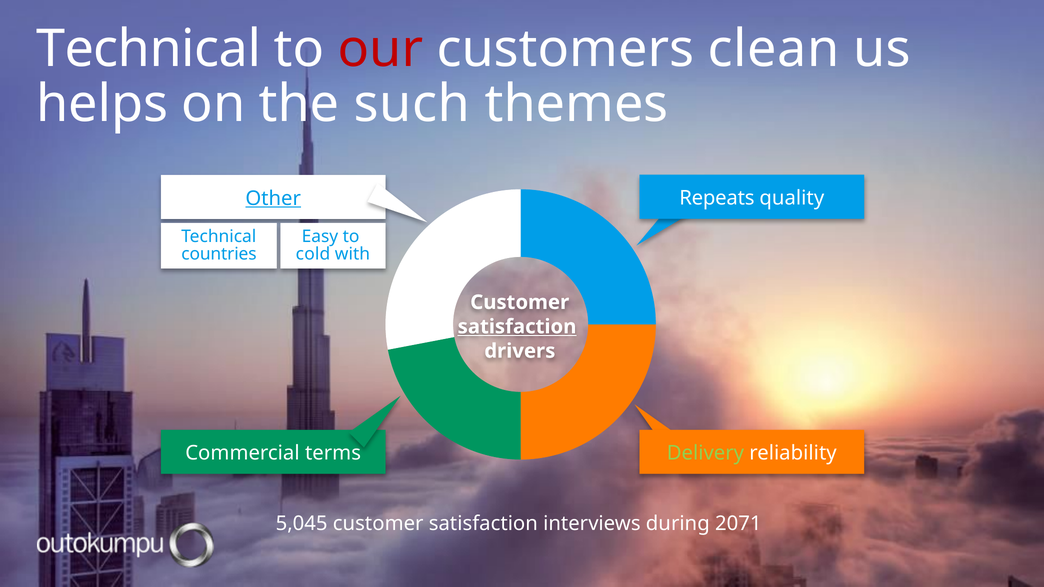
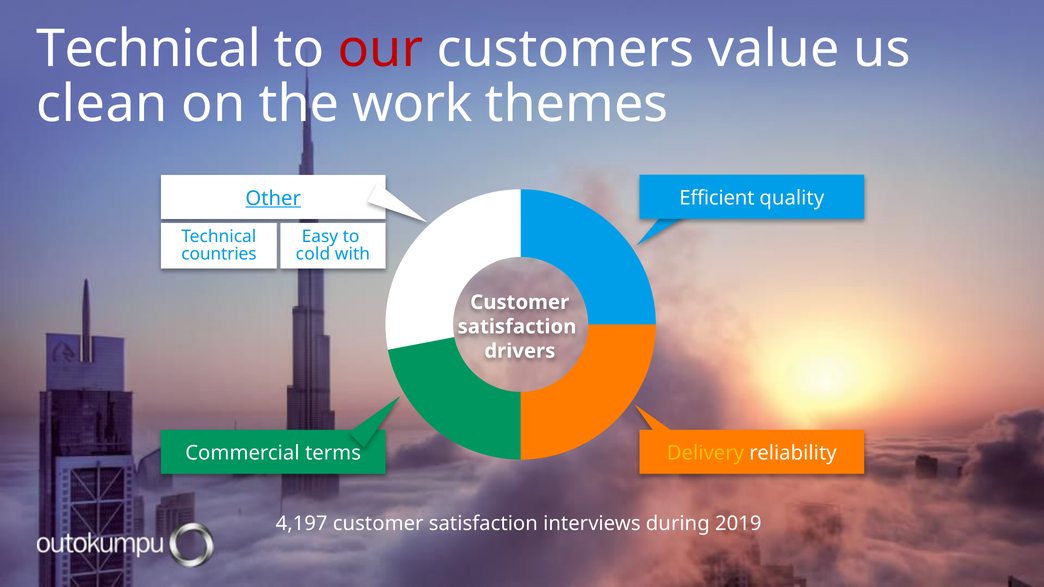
clean: clean -> value
helps: helps -> clean
such: such -> work
Repeats: Repeats -> Efficient
satisfaction at (517, 327) underline: present -> none
Delivery colour: light green -> yellow
5,045: 5,045 -> 4,197
2071: 2071 -> 2019
